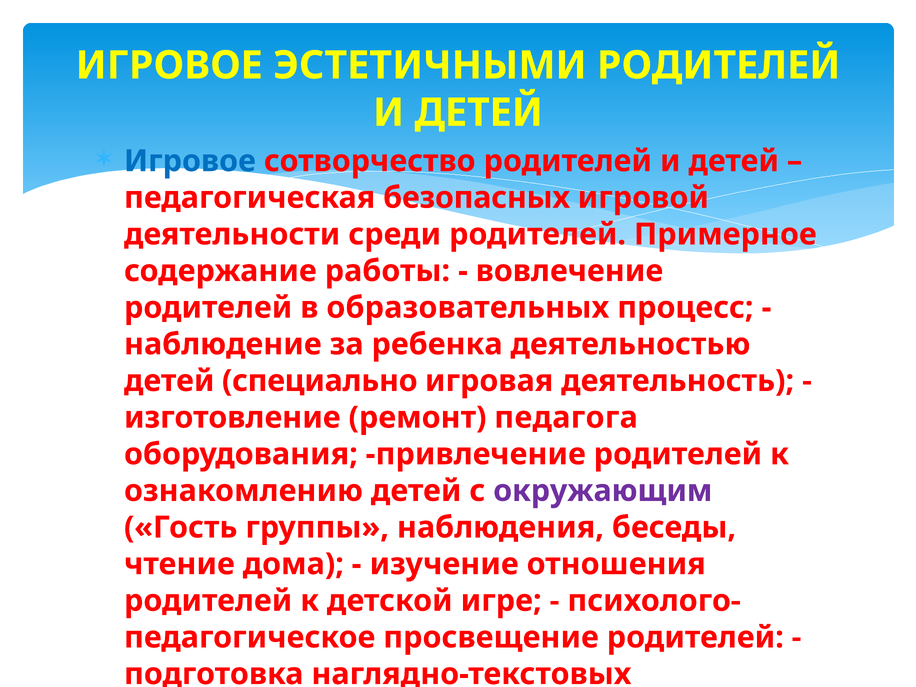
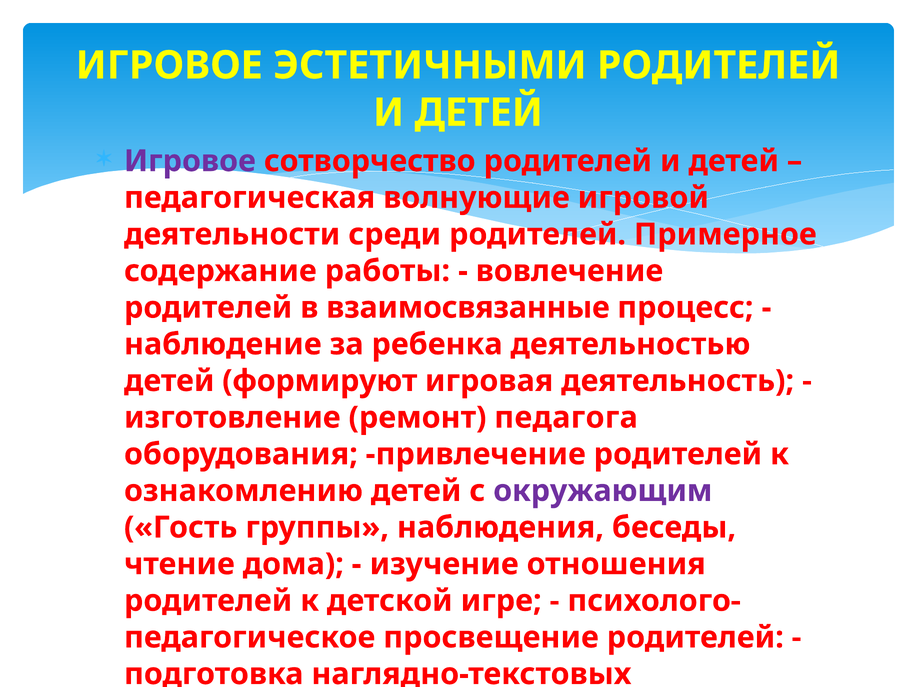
Игровое at (190, 161) colour: blue -> purple
безопасных: безопасных -> волнующие
образовательных: образовательных -> взаимосвязанные
специально: специально -> формируют
